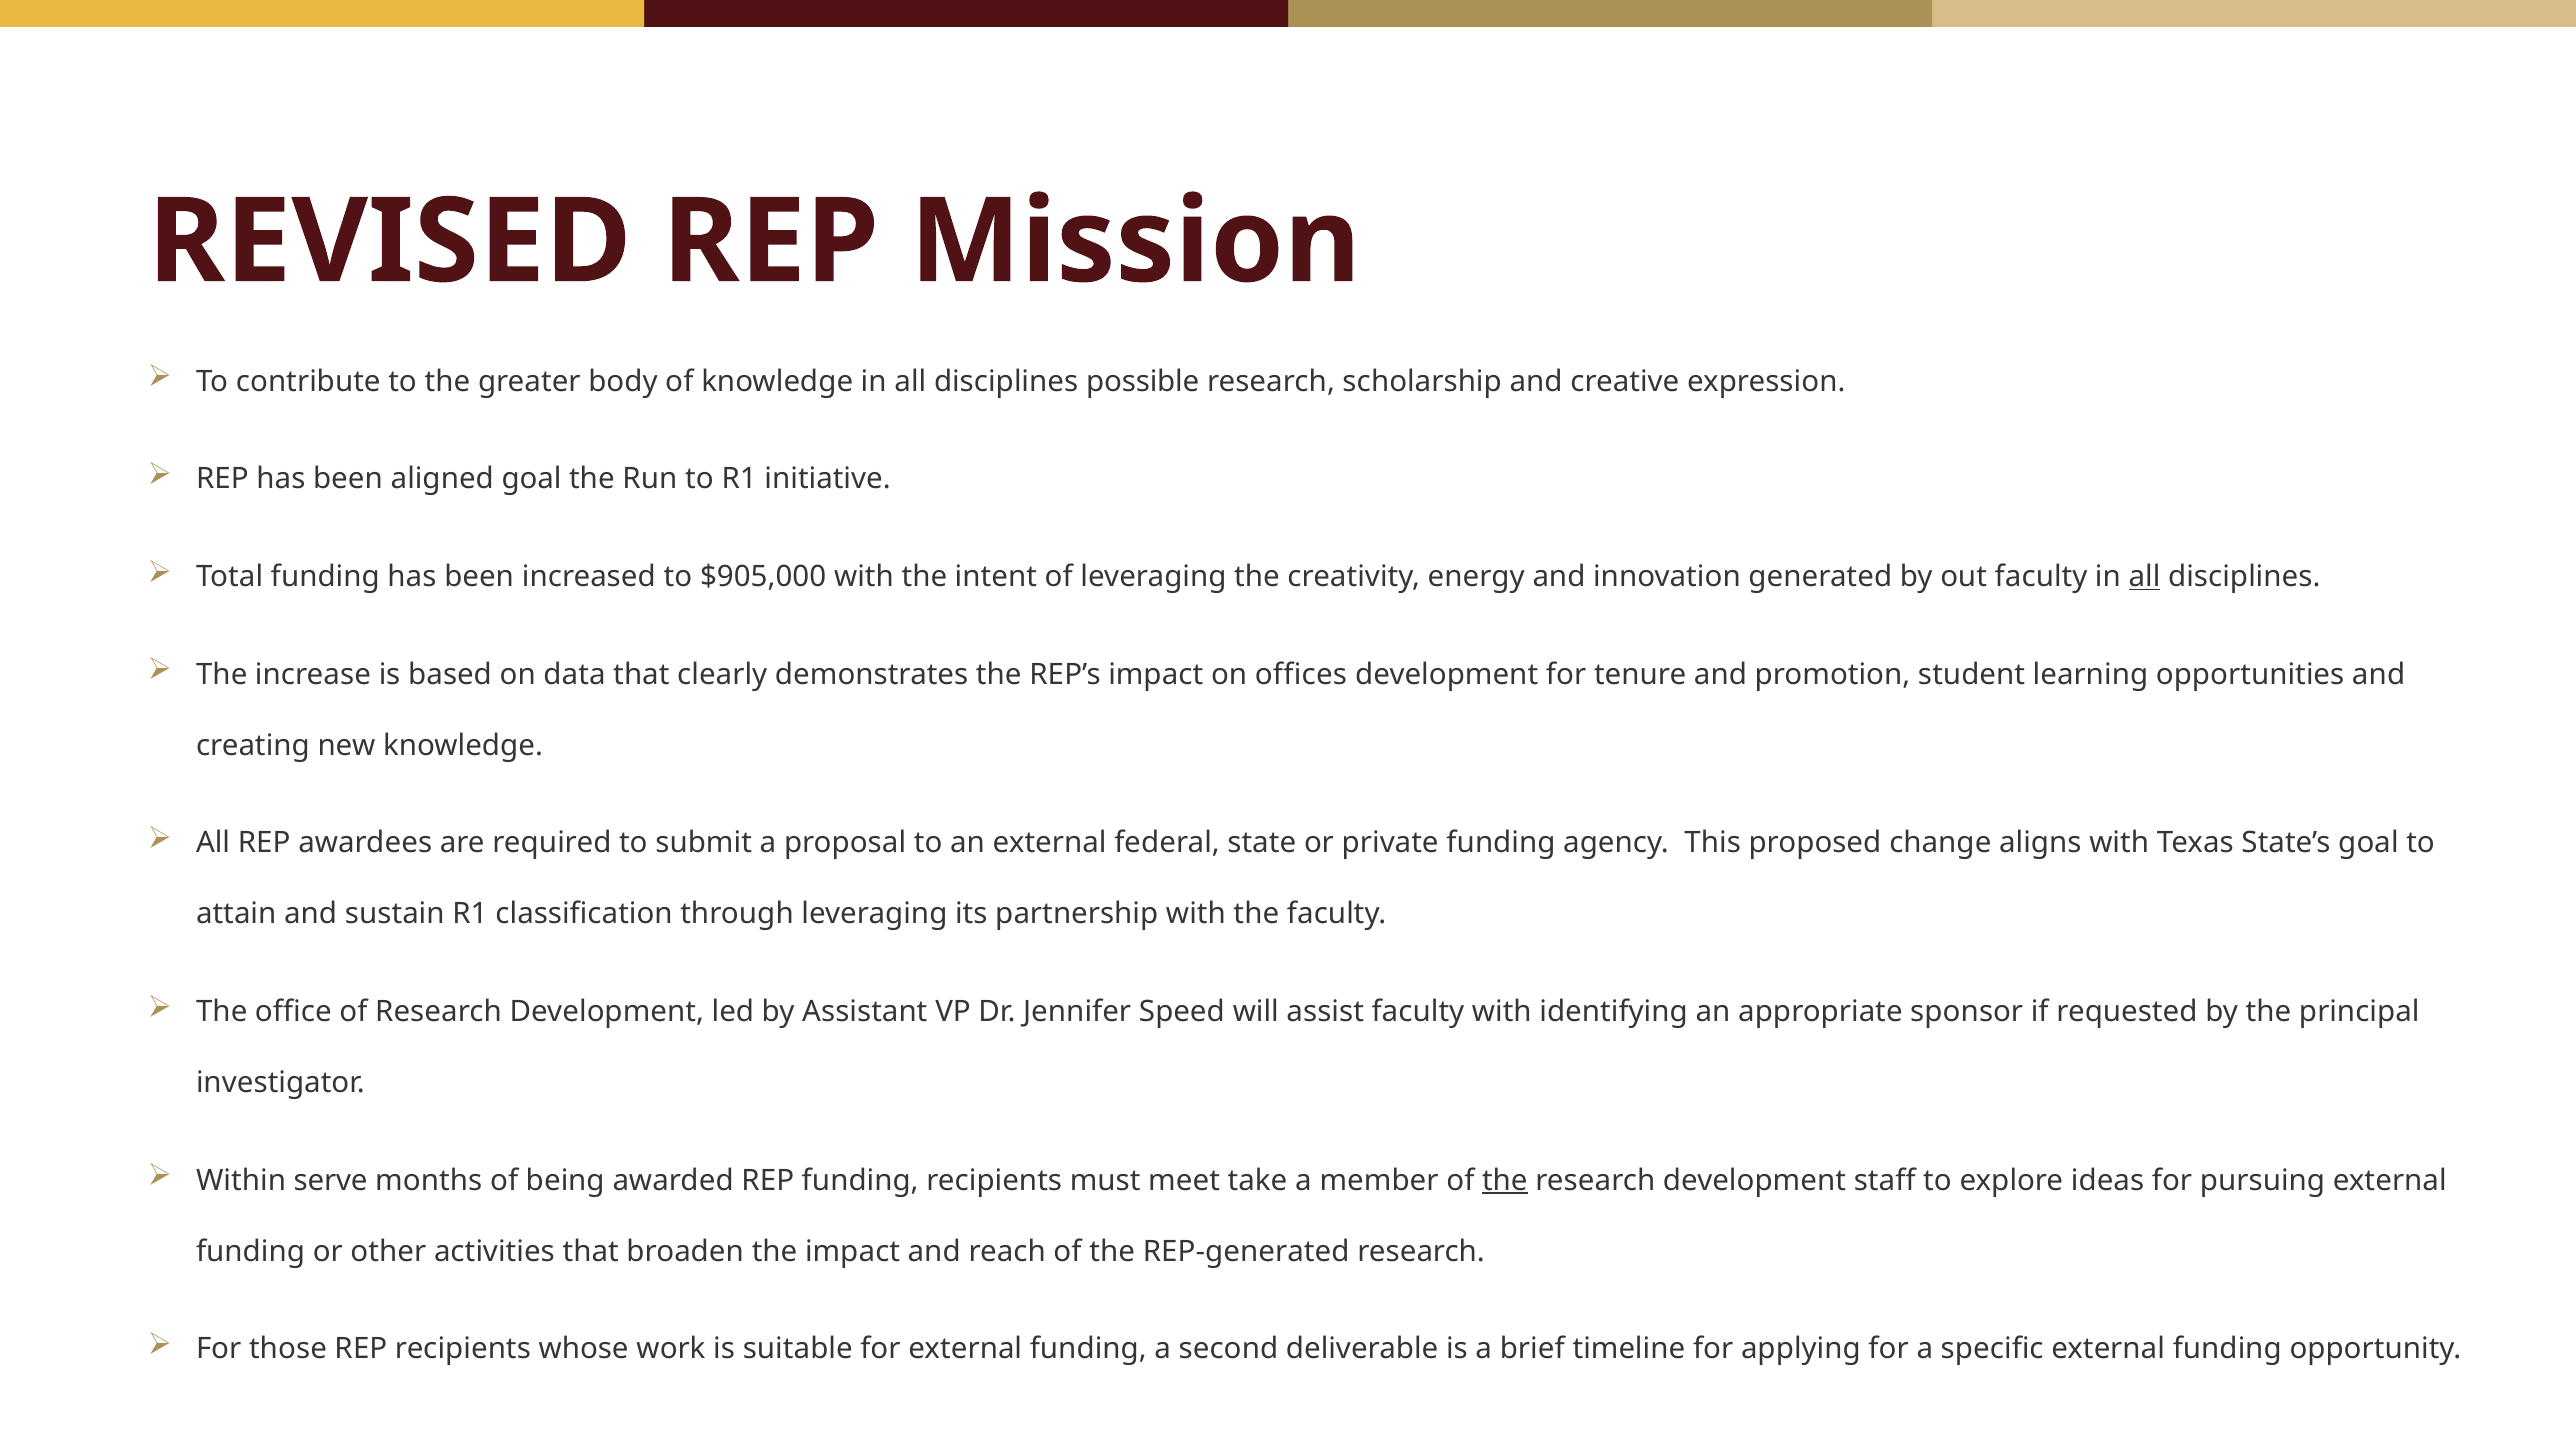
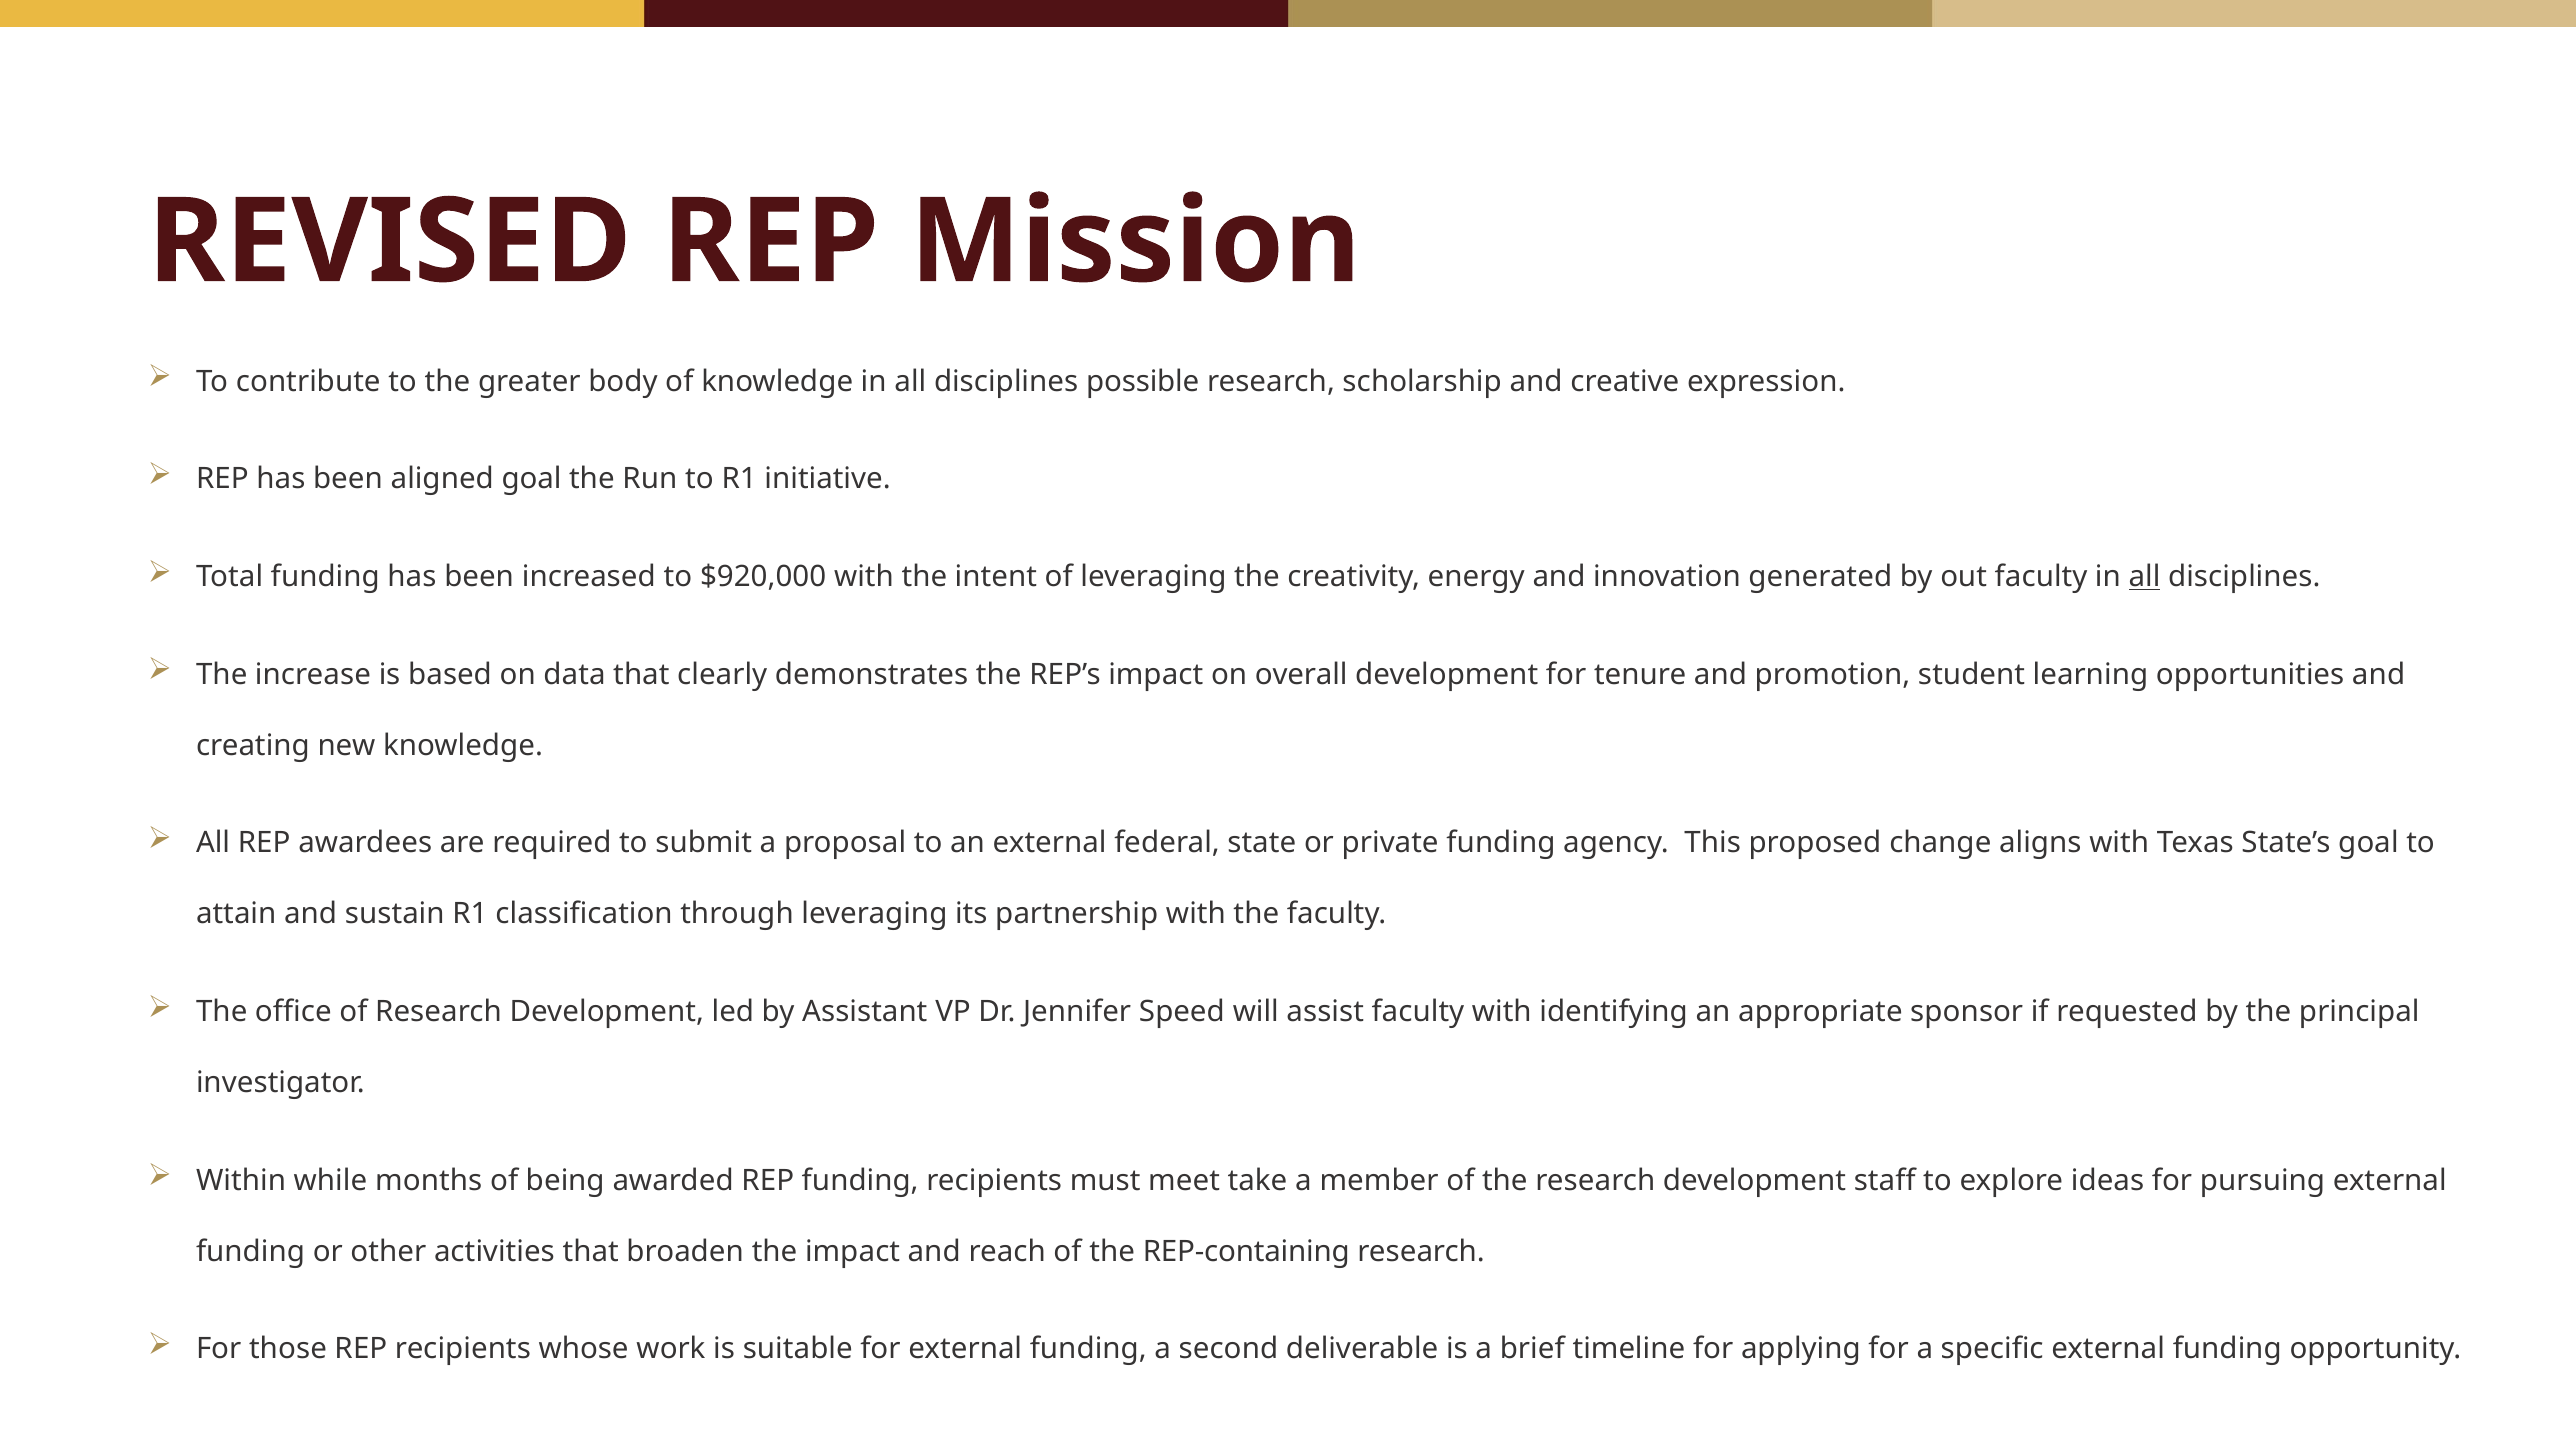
$905,000: $905,000 -> $920,000
offices: offices -> overall
serve: serve -> while
the at (1505, 1180) underline: present -> none
REP-generated: REP-generated -> REP-containing
